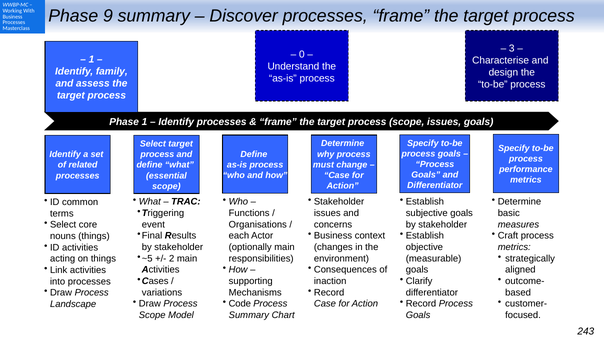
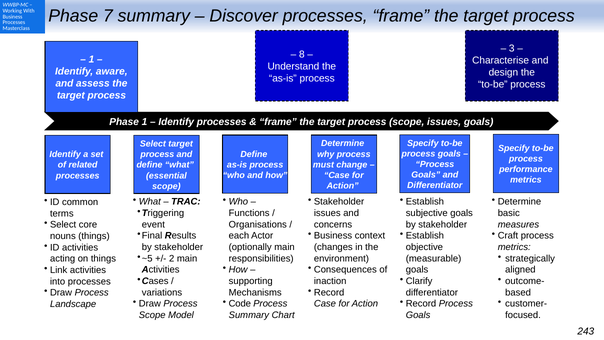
9: 9 -> 7
0: 0 -> 8
family: family -> aware
